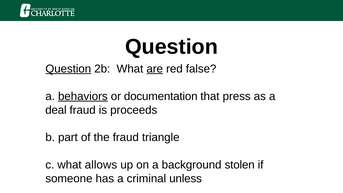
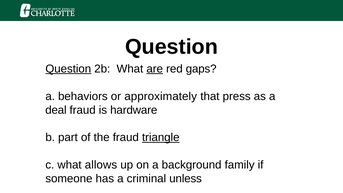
false: false -> gaps
behaviors underline: present -> none
documentation: documentation -> approximately
proceeds: proceeds -> hardware
triangle underline: none -> present
stolen: stolen -> family
